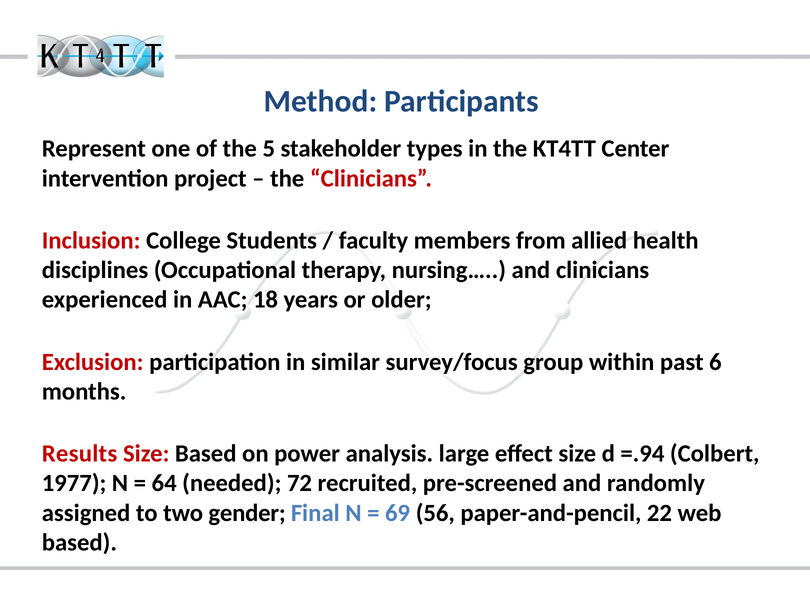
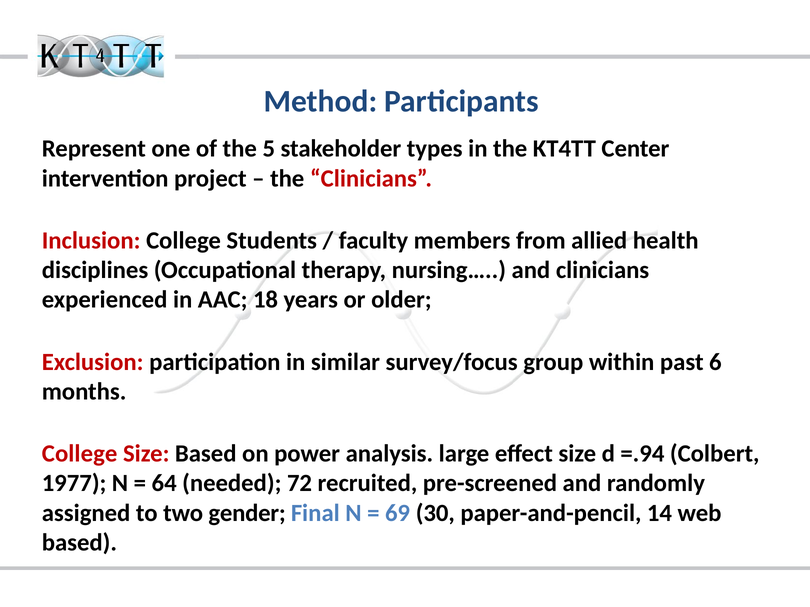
Results at (80, 454): Results -> College
56: 56 -> 30
22: 22 -> 14
